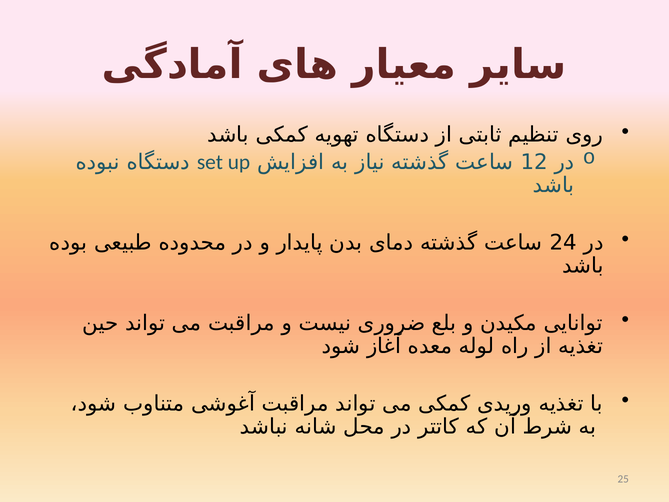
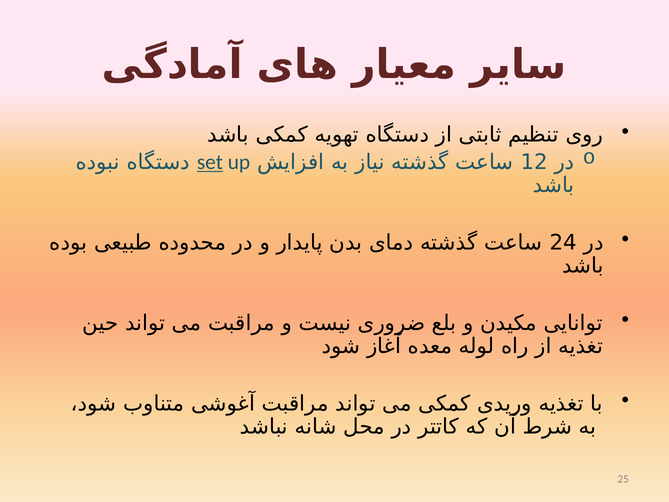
set underline: none -> present
